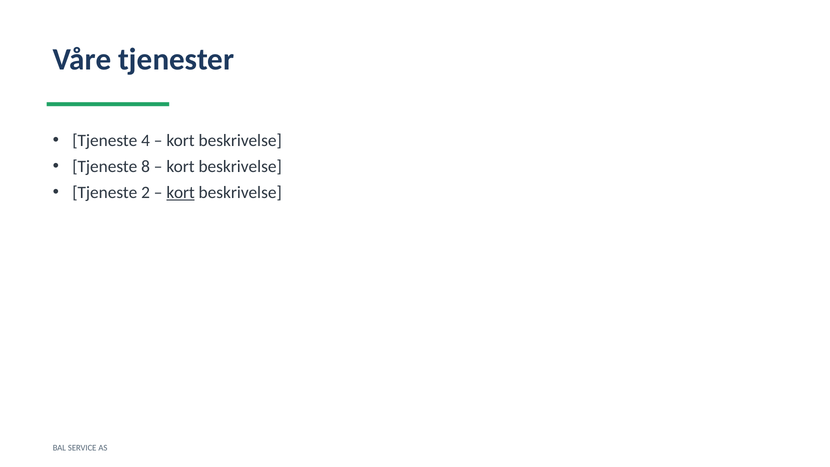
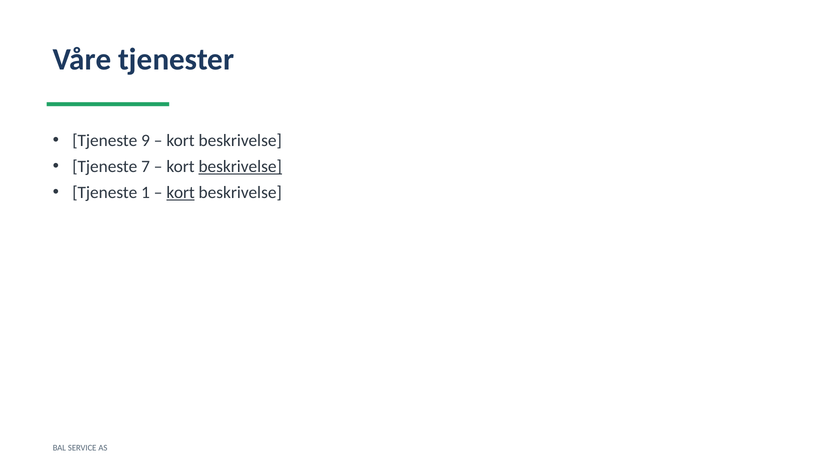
4: 4 -> 9
8: 8 -> 7
beskrivelse at (240, 167) underline: none -> present
2: 2 -> 1
